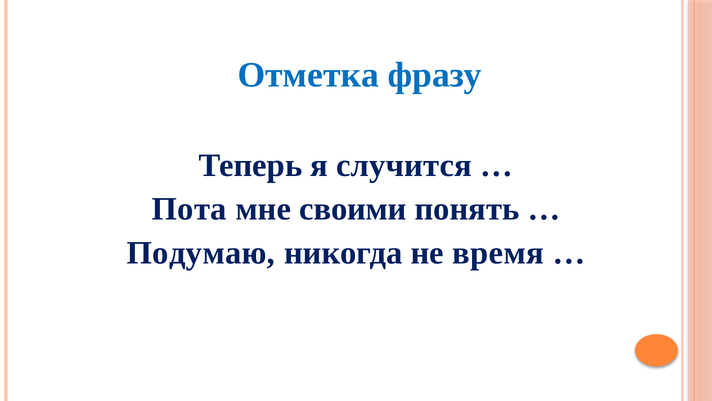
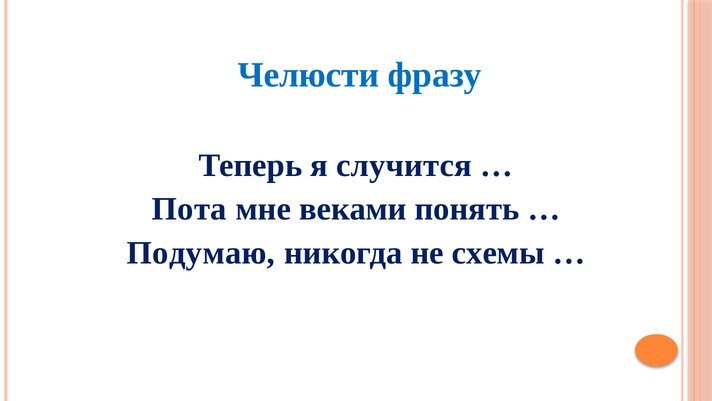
Отметка: Отметка -> Челюсти
своими: своими -> веками
время: время -> схемы
